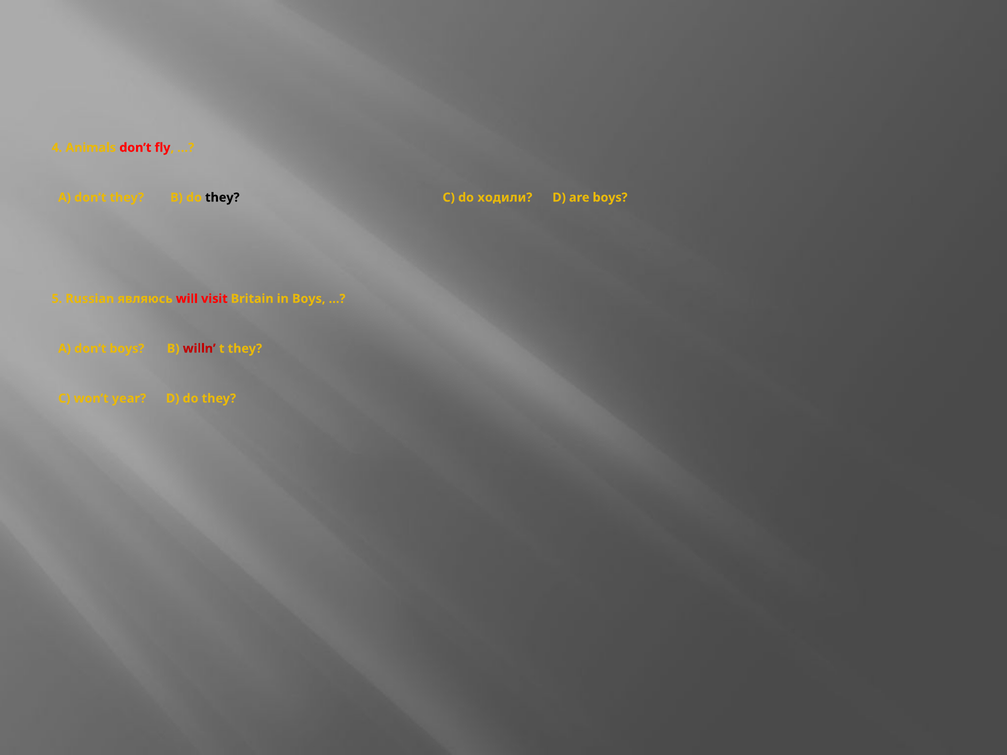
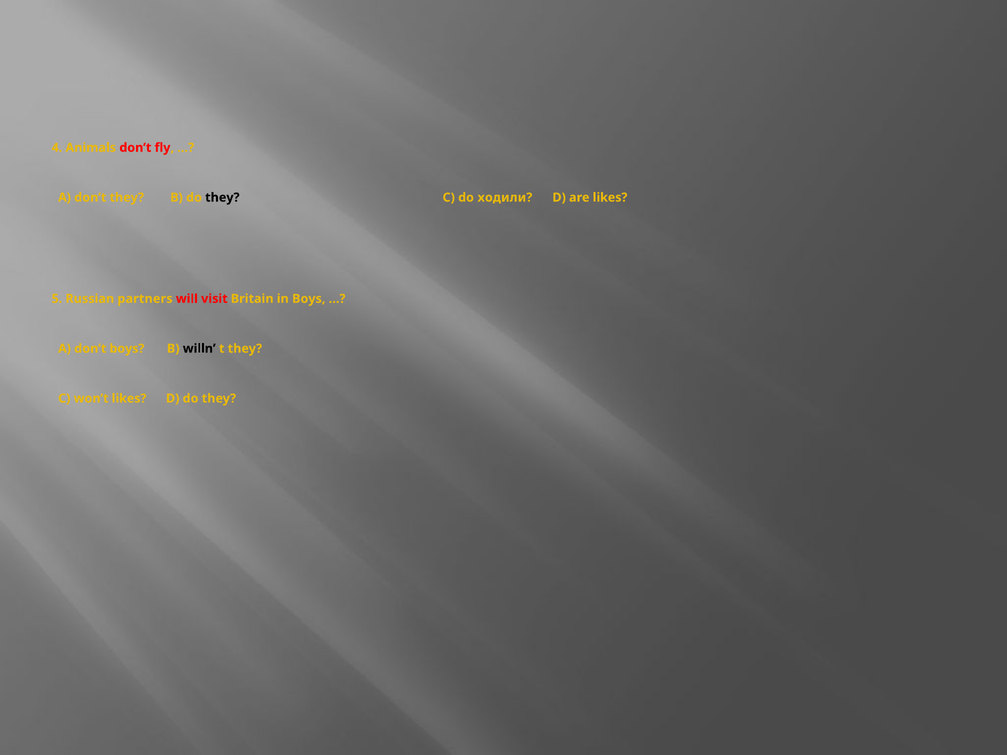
are boys: boys -> likes
являюсь: являюсь -> partners
willn colour: red -> black
won’t year: year -> likes
